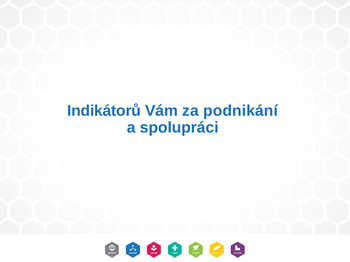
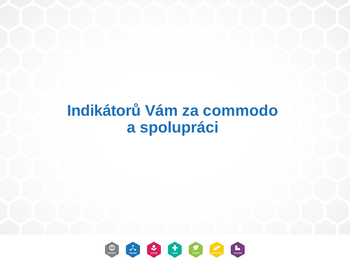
podnikání: podnikání -> commodo
